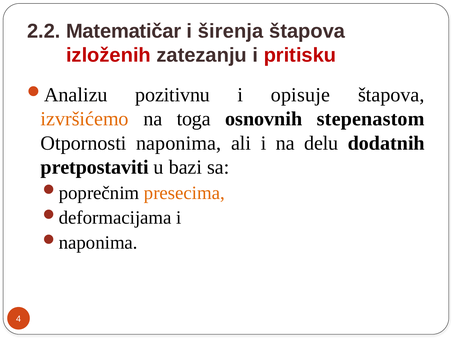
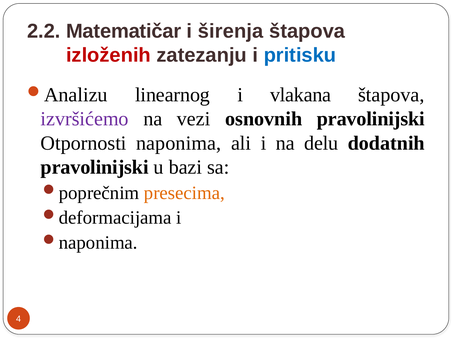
pritisku colour: red -> blue
pozitivnu: pozitivnu -> linearnog
opisuje: opisuje -> vlakana
izvršićemo colour: orange -> purple
toga: toga -> vezi
osnovnih stepenastom: stepenastom -> pravolinijski
pretpostaviti at (95, 167): pretpostaviti -> pravolinijski
